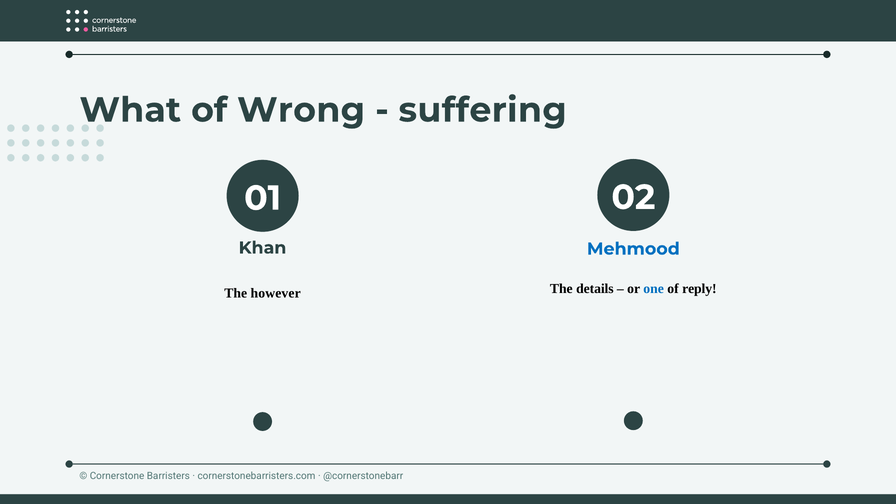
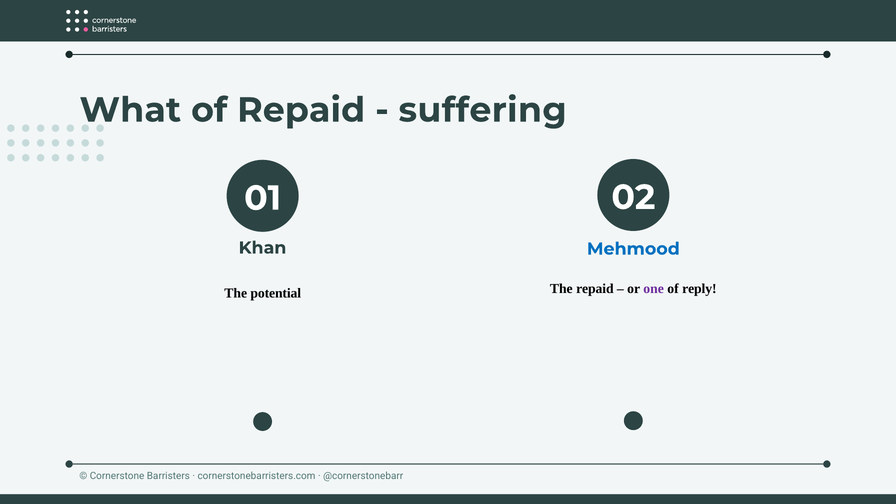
of Wrong: Wrong -> Repaid
however: however -> potential
The details: details -> repaid
one colour: blue -> purple
